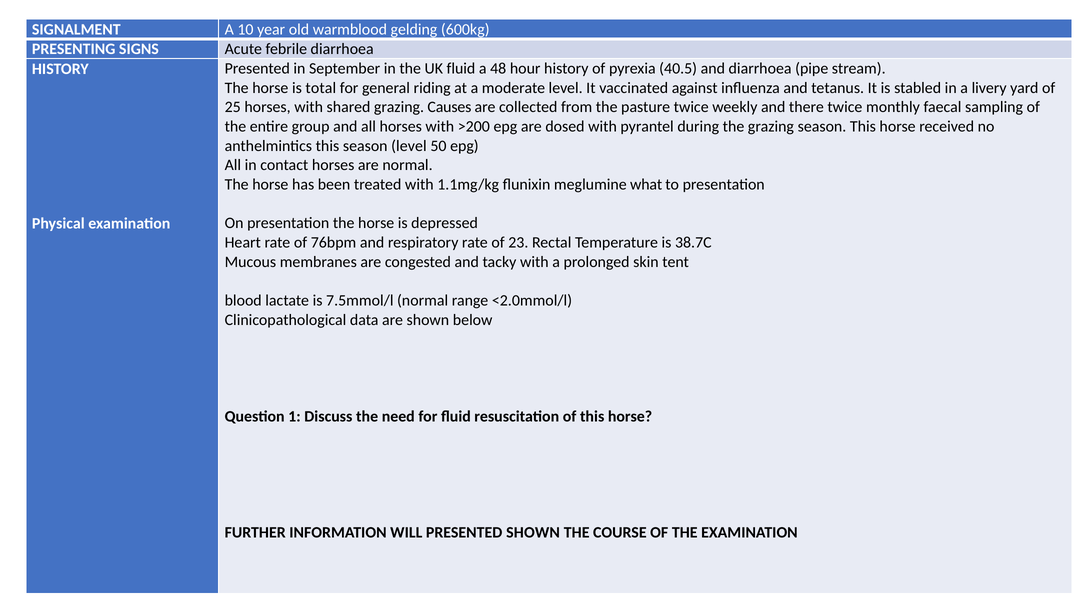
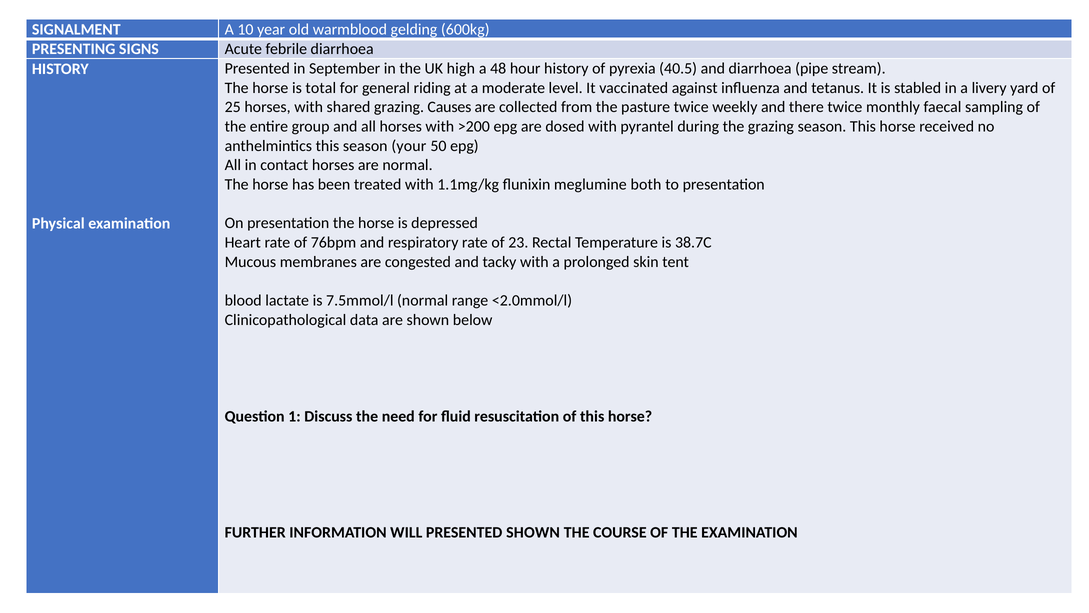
UK fluid: fluid -> high
season level: level -> your
what: what -> both
